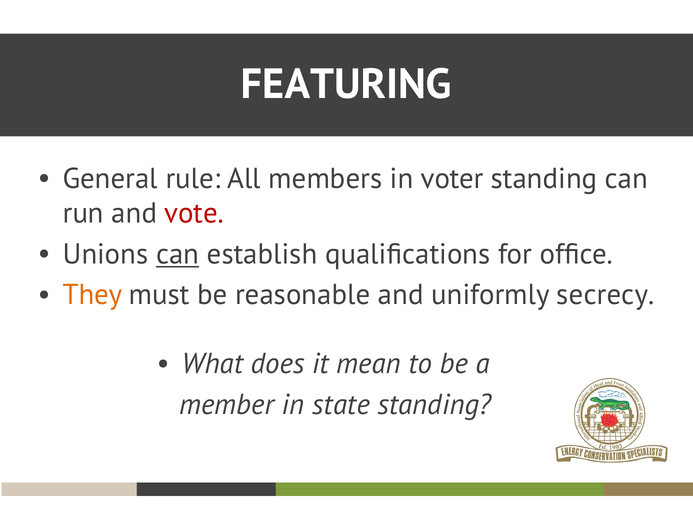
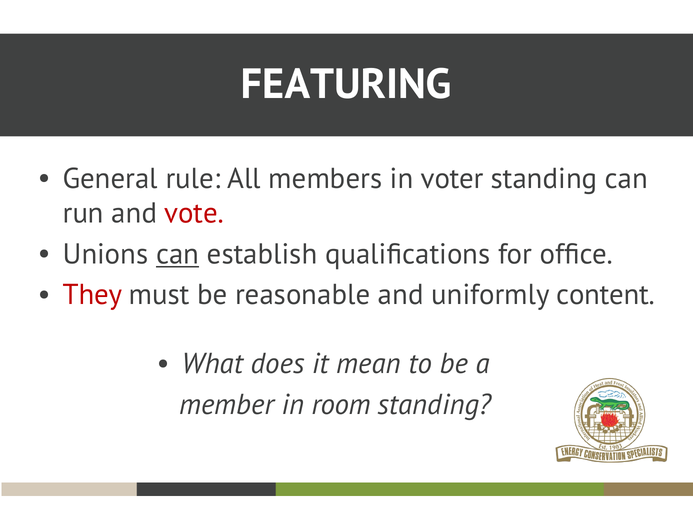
They colour: orange -> red
secrecy: secrecy -> content
state: state -> room
